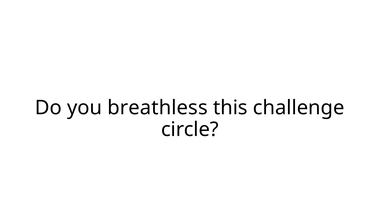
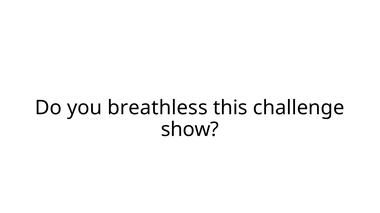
circle: circle -> show
